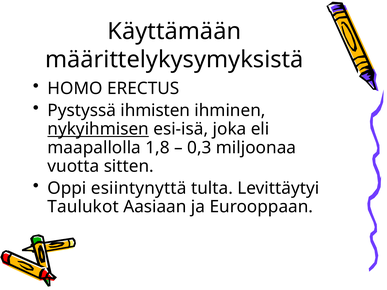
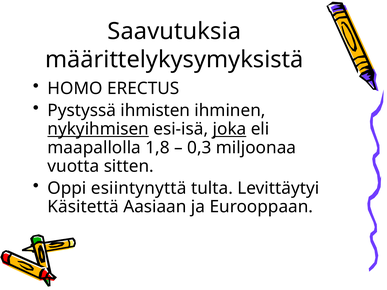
Käyttämään: Käyttämään -> Saavutuksia
joka underline: none -> present
Taulukot: Taulukot -> Käsitettä
